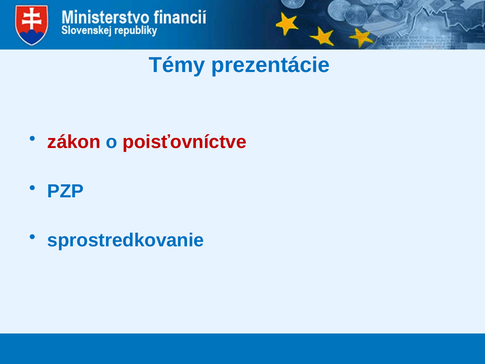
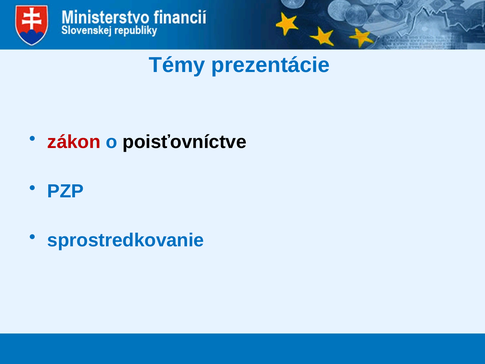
poisťovníctve colour: red -> black
